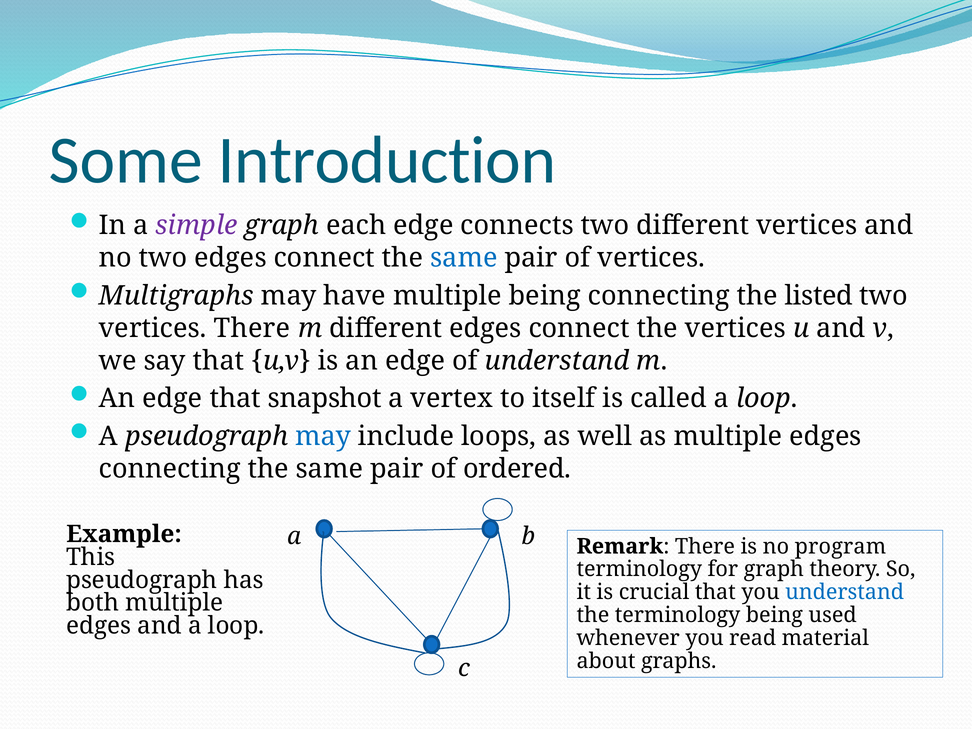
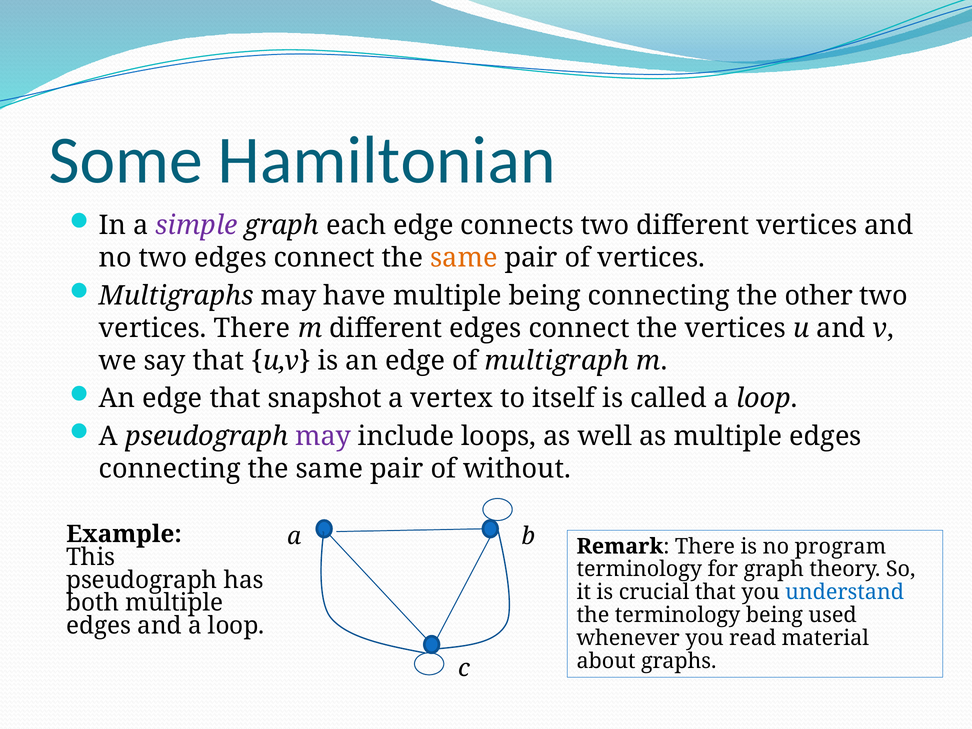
Introduction: Introduction -> Hamiltonian
same at (464, 258) colour: blue -> orange
listed: listed -> other
of understand: understand -> multigraph
may at (323, 436) colour: blue -> purple
ordered: ordered -> without
